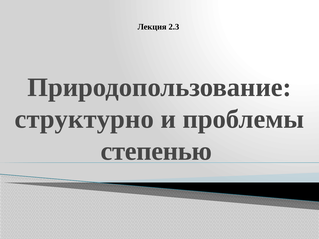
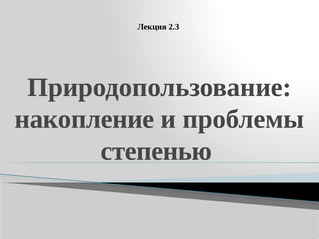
структурно: структурно -> накопление
